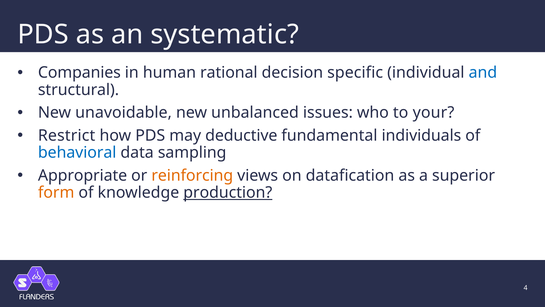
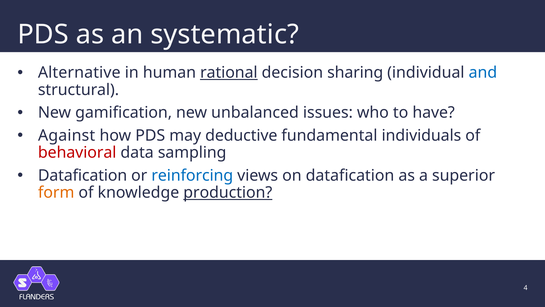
Companies: Companies -> Alternative
rational underline: none -> present
specific: specific -> sharing
unavoidable: unavoidable -> gamification
your: your -> have
Restrict: Restrict -> Against
behavioral colour: blue -> red
Appropriate at (83, 175): Appropriate -> Datafication
reinforcing colour: orange -> blue
